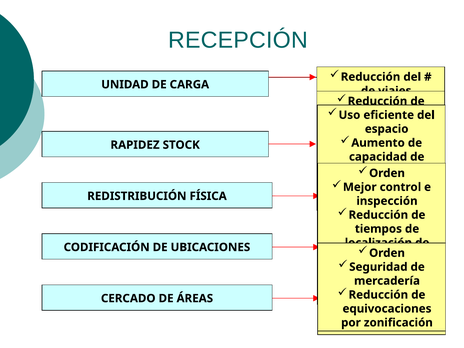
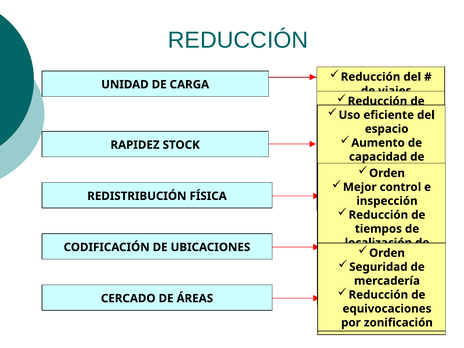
RECEPCIÓN at (238, 40): RECEPCIÓN -> REDUCCIÓN
